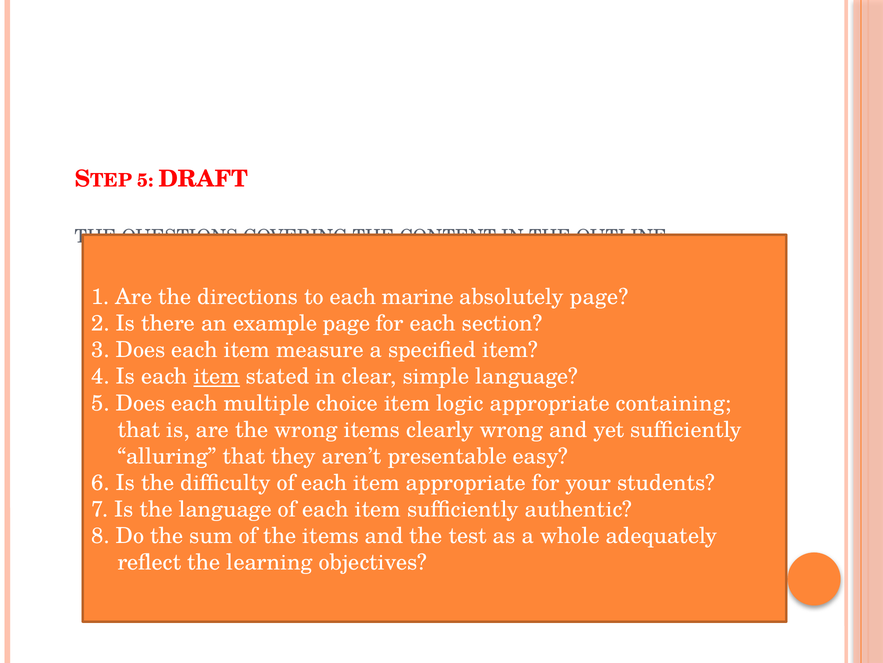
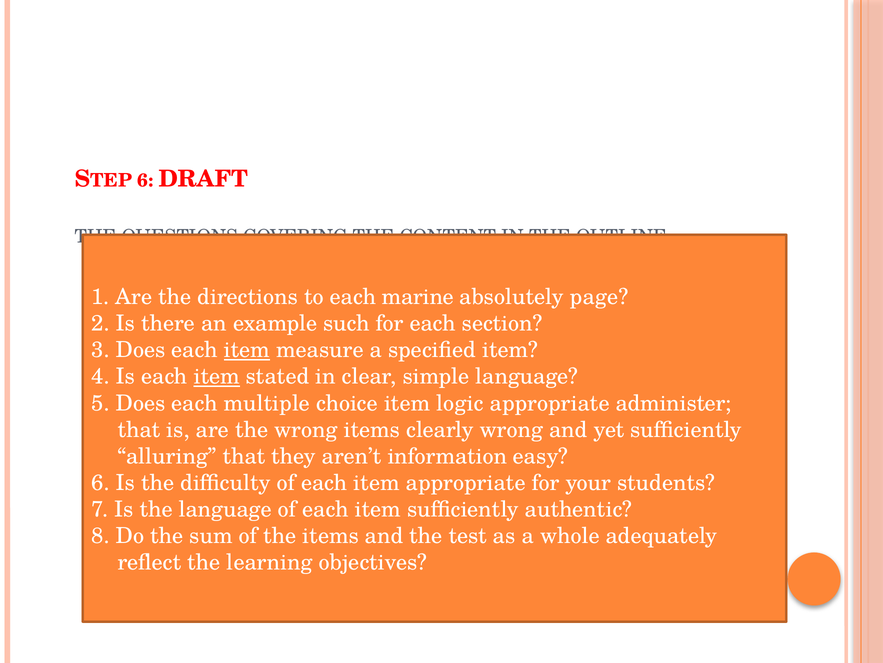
5 at (145, 181): 5 -> 6
example page: page -> such
item at (247, 350) underline: none -> present
containing: containing -> administer
presentable: presentable -> information
